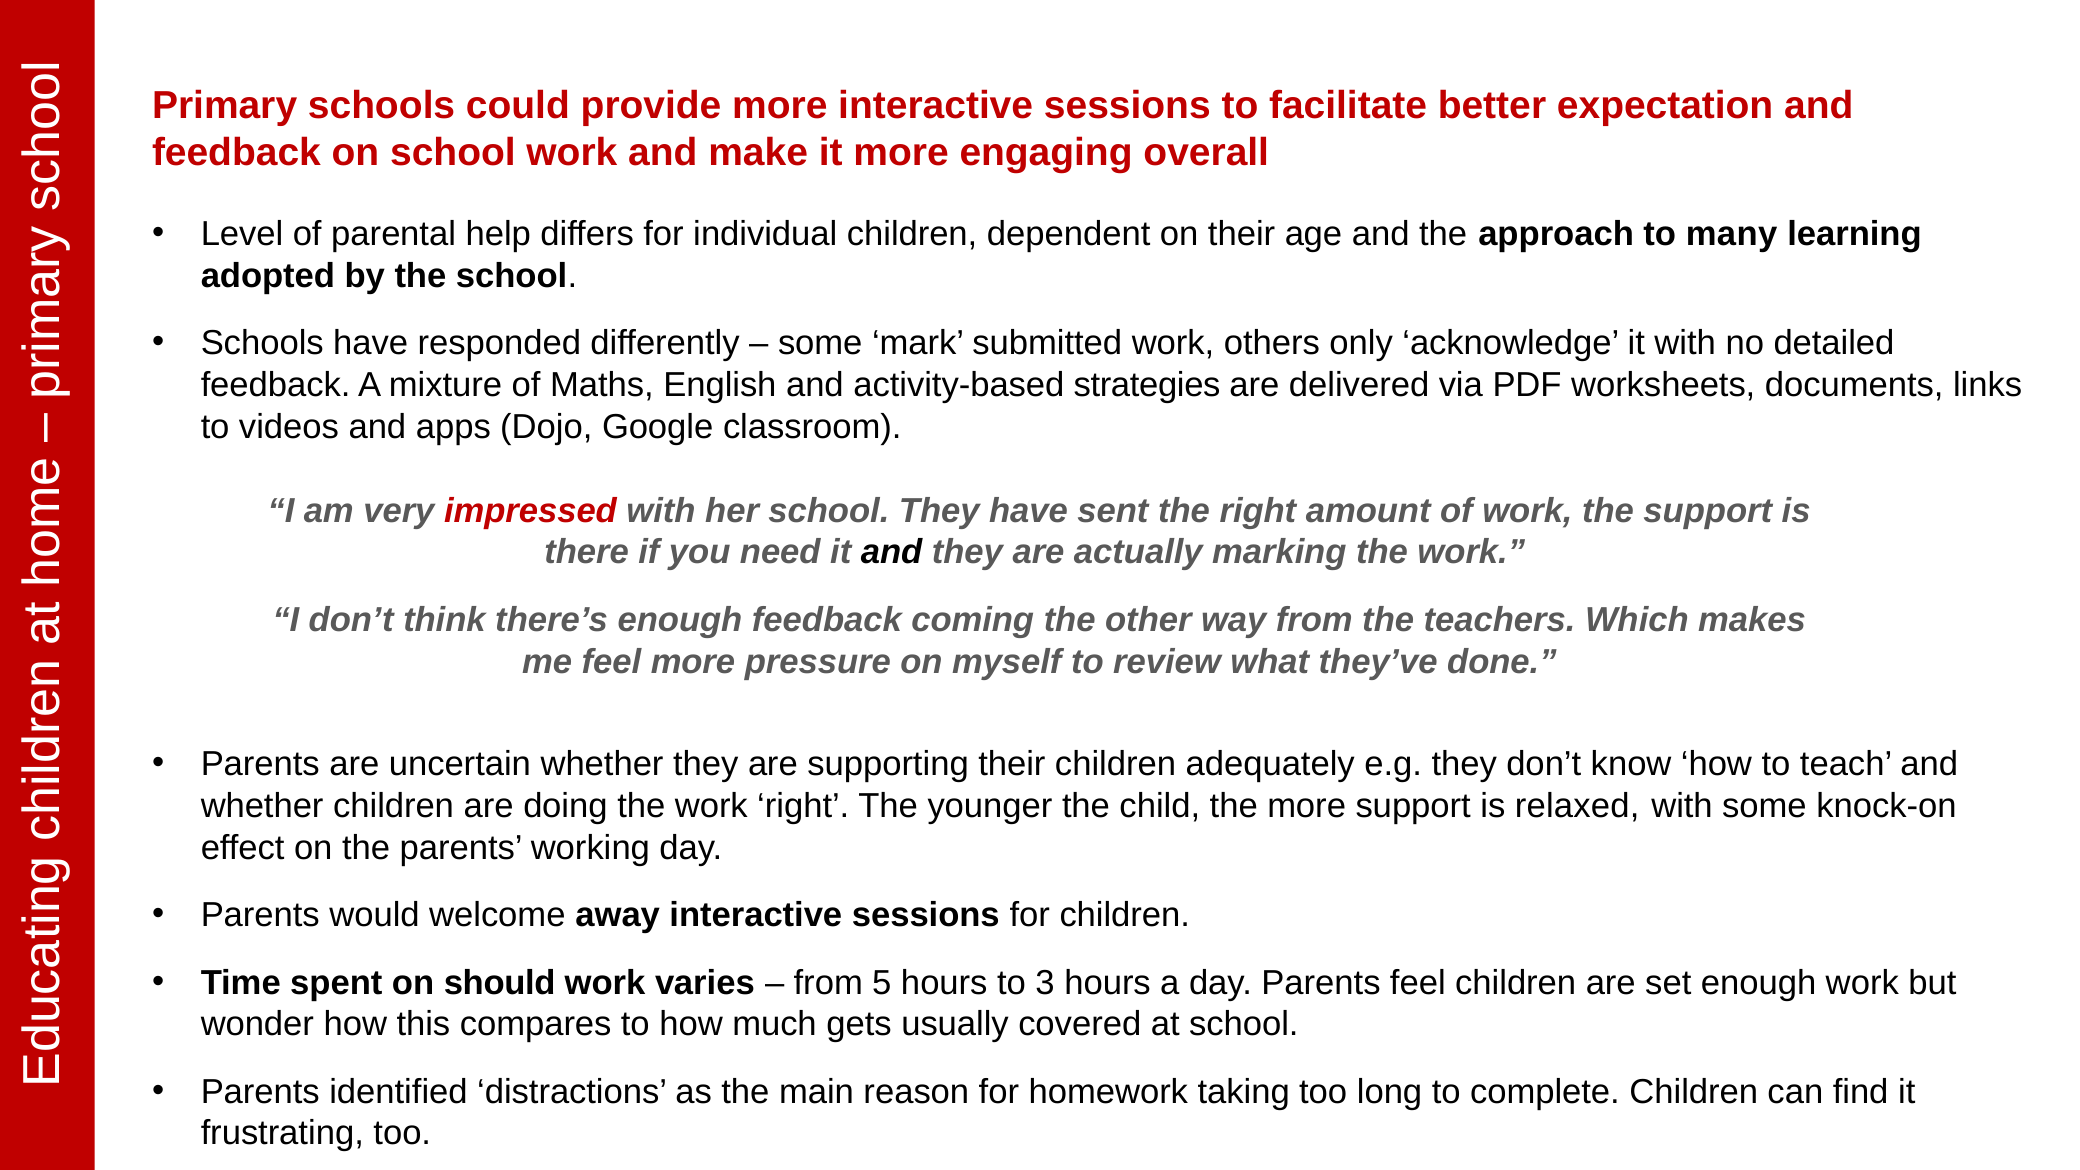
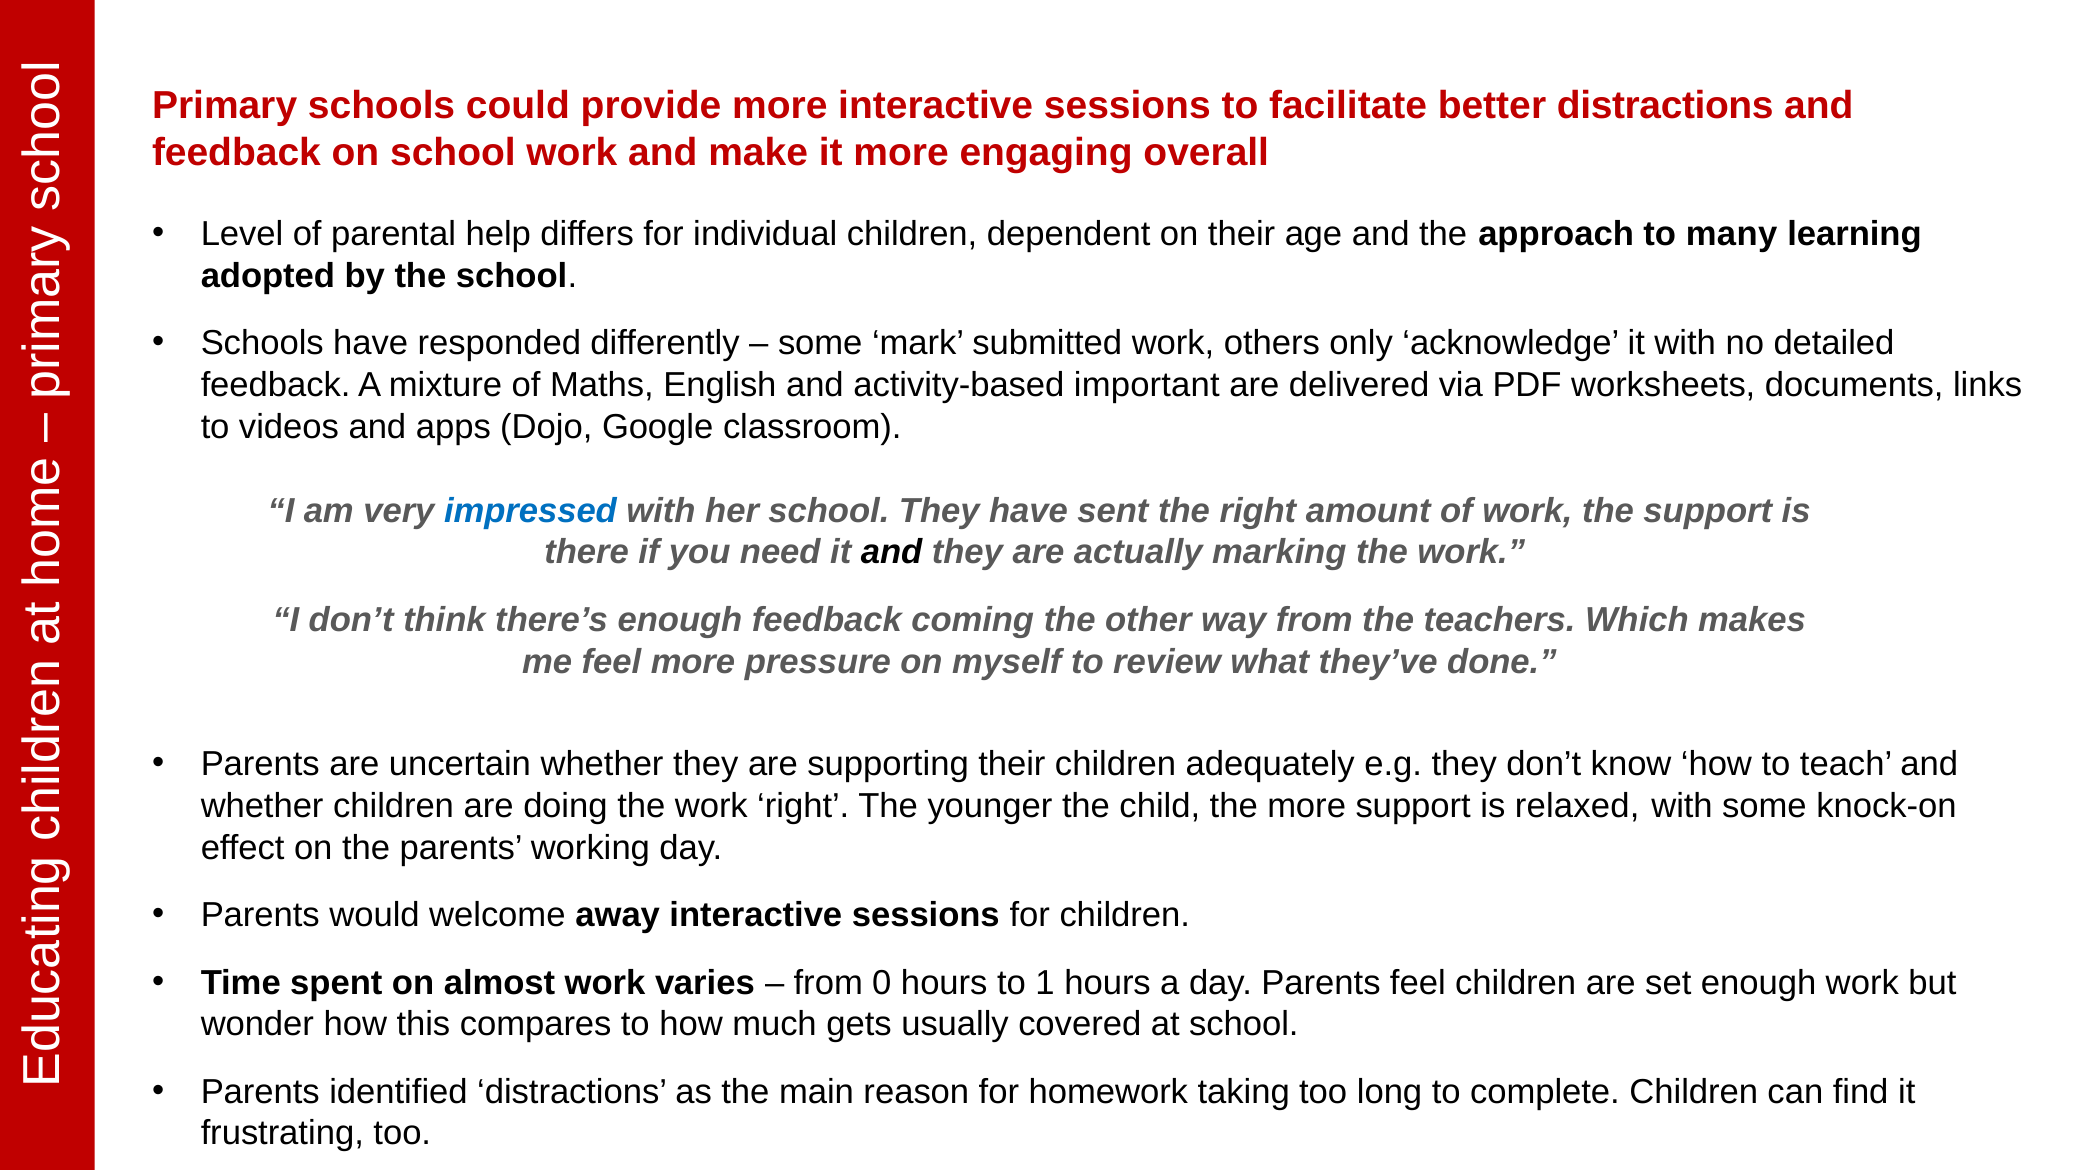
better expectation: expectation -> distractions
strategies: strategies -> important
impressed colour: red -> blue
should: should -> almost
5: 5 -> 0
3: 3 -> 1
